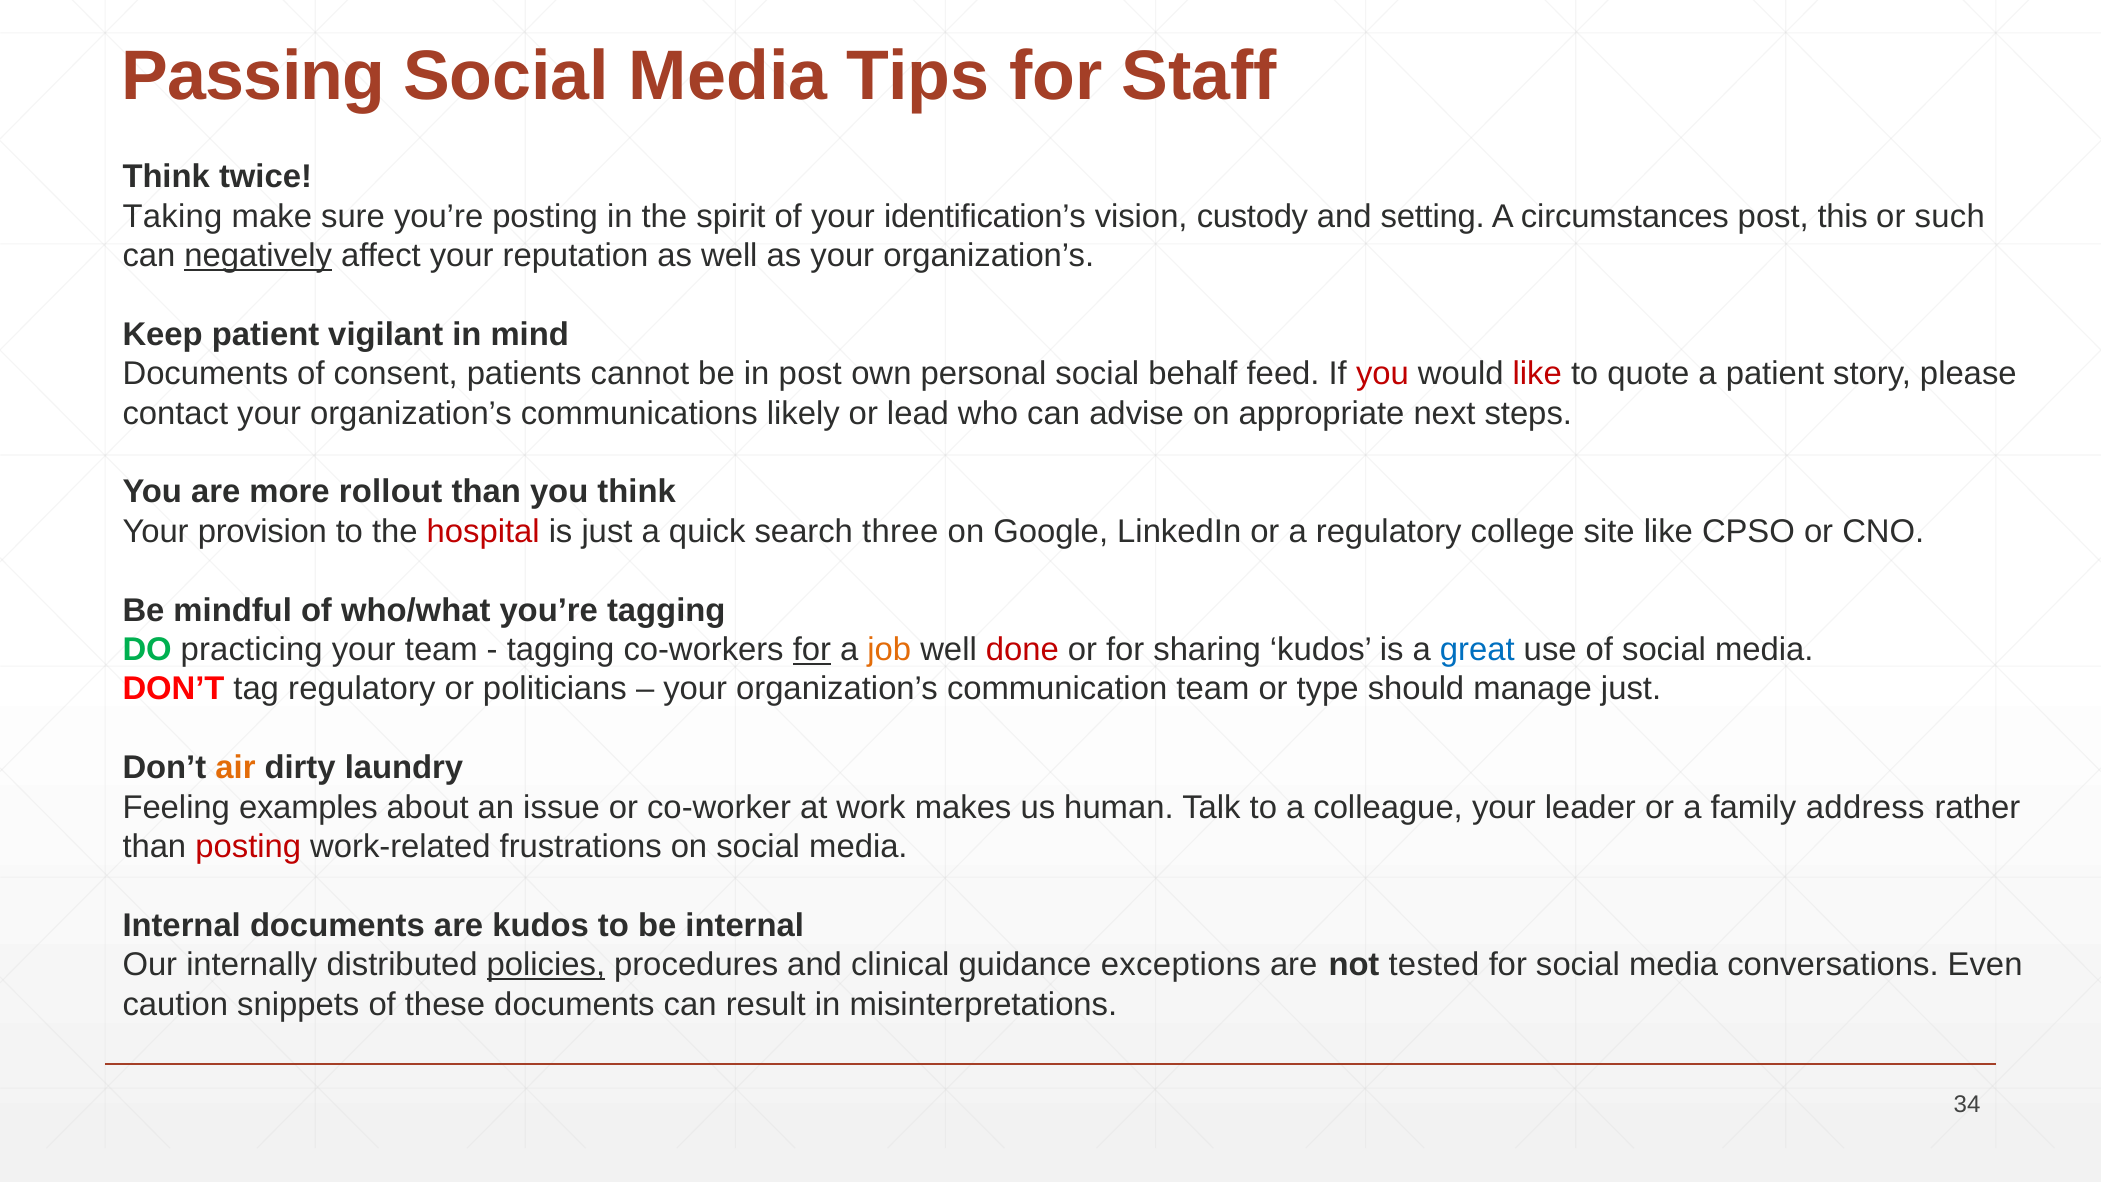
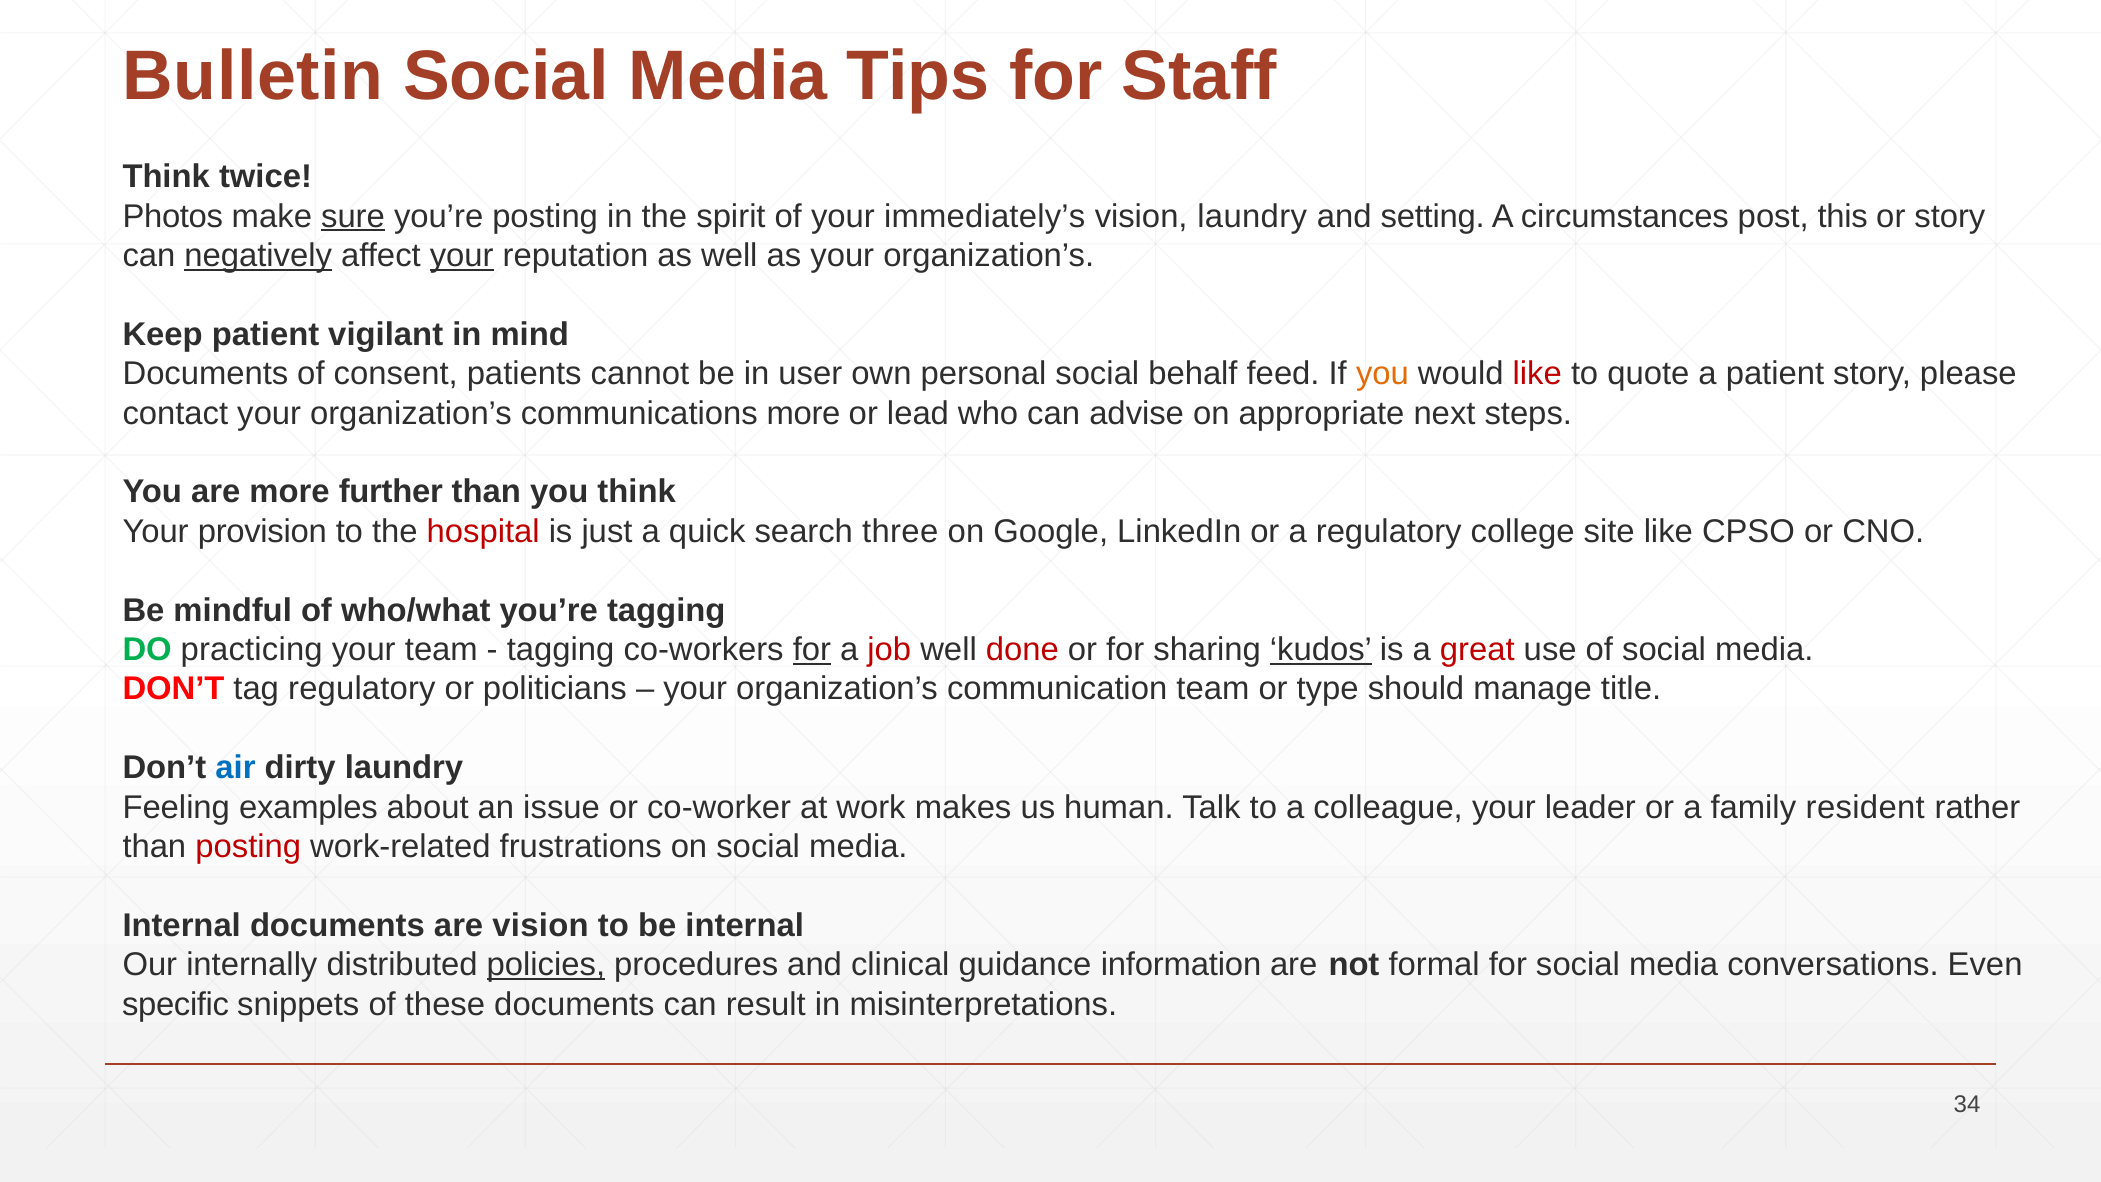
Passing: Passing -> Bulletin
Taking: Taking -> Photos
sure underline: none -> present
identification’s: identification’s -> immediately’s
vision custody: custody -> laundry
or such: such -> story
your at (462, 256) underline: none -> present
in post: post -> user
you at (1382, 374) colour: red -> orange
communications likely: likely -> more
rollout: rollout -> further
job colour: orange -> red
kudos at (1321, 650) underline: none -> present
great colour: blue -> red
manage just: just -> title
air colour: orange -> blue
address: address -> resident
are kudos: kudos -> vision
exceptions: exceptions -> information
tested: tested -> formal
caution: caution -> specific
